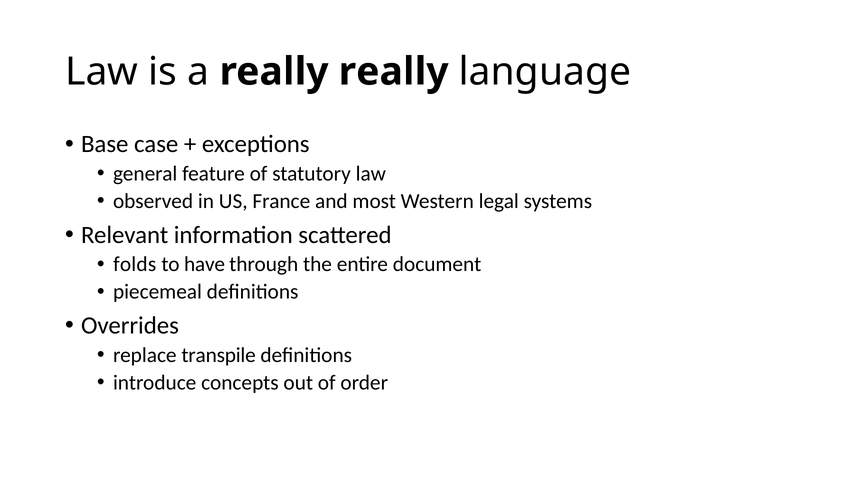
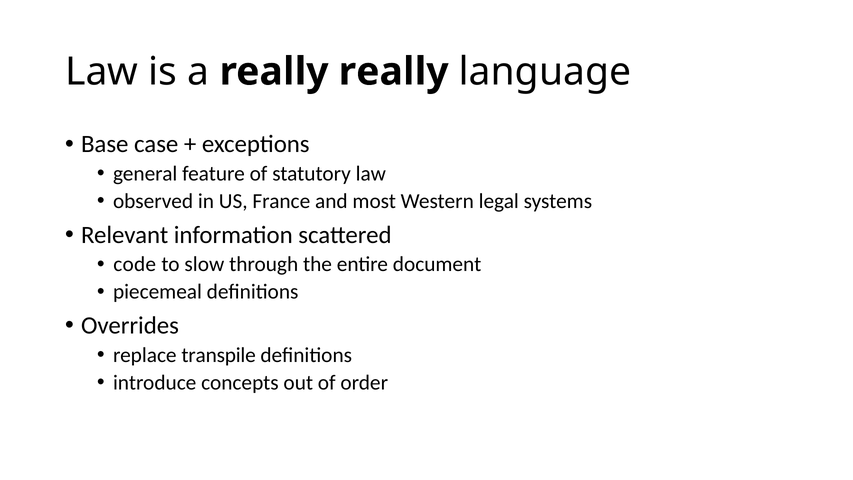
folds: folds -> code
have: have -> slow
